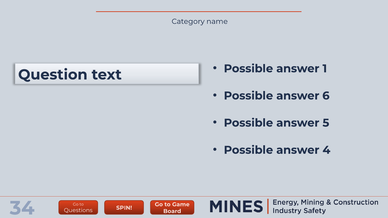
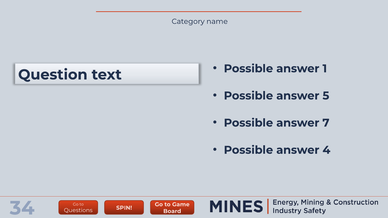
6: 6 -> 5
5: 5 -> 7
